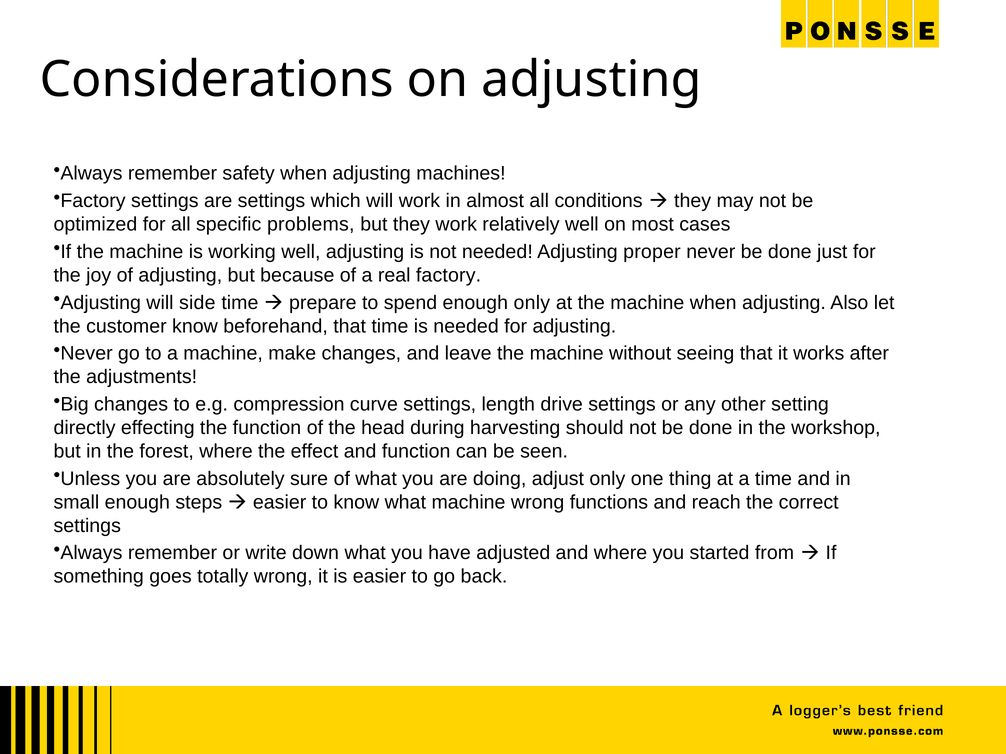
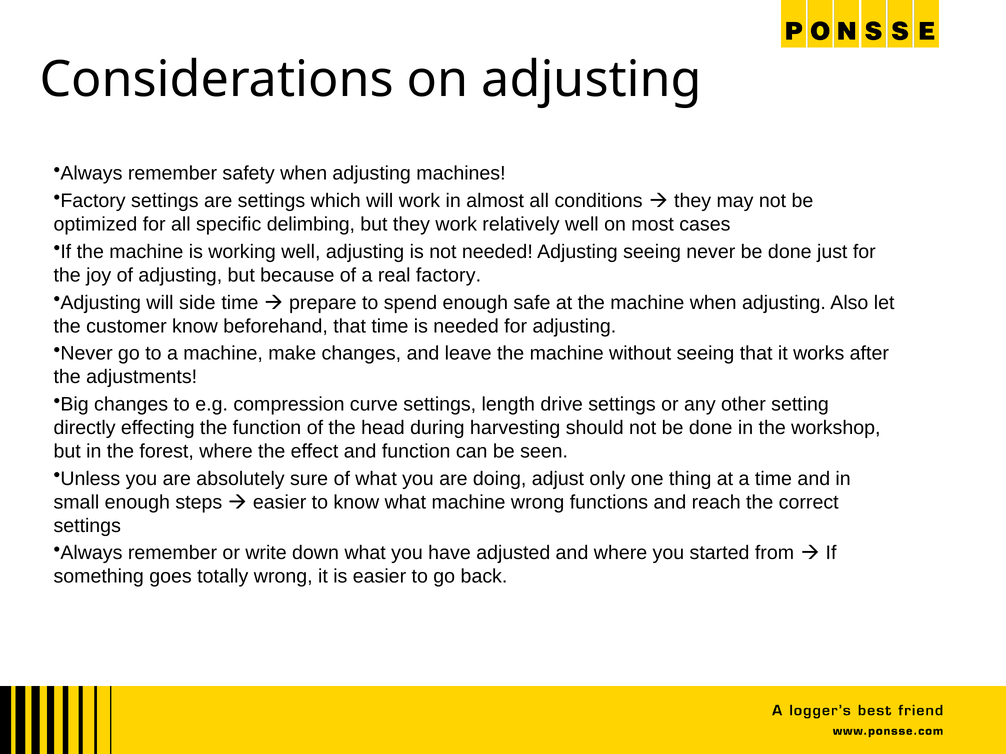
problems: problems -> delimbing
Adjusting proper: proper -> seeing
enough only: only -> safe
